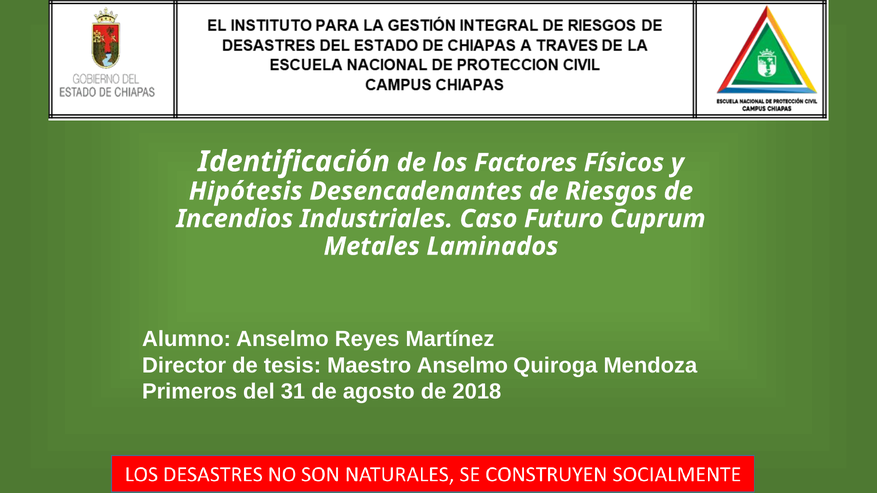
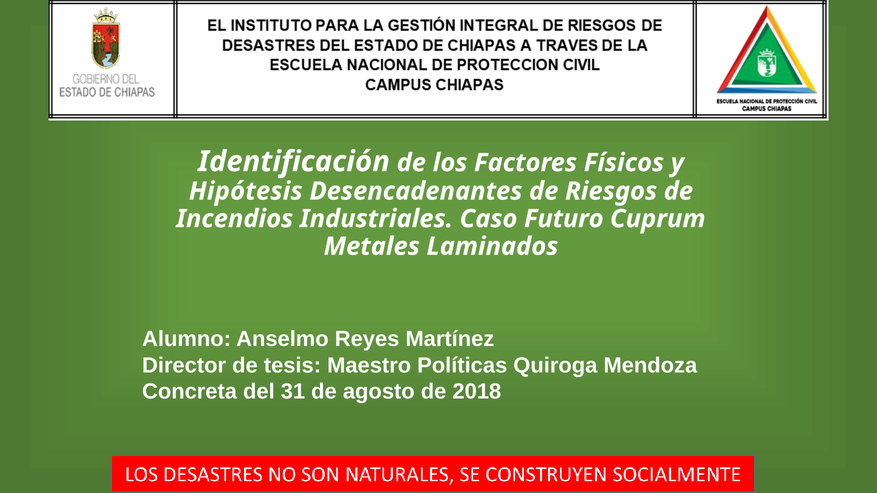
Maestro Anselmo: Anselmo -> Políticas
Primeros: Primeros -> Concreta
